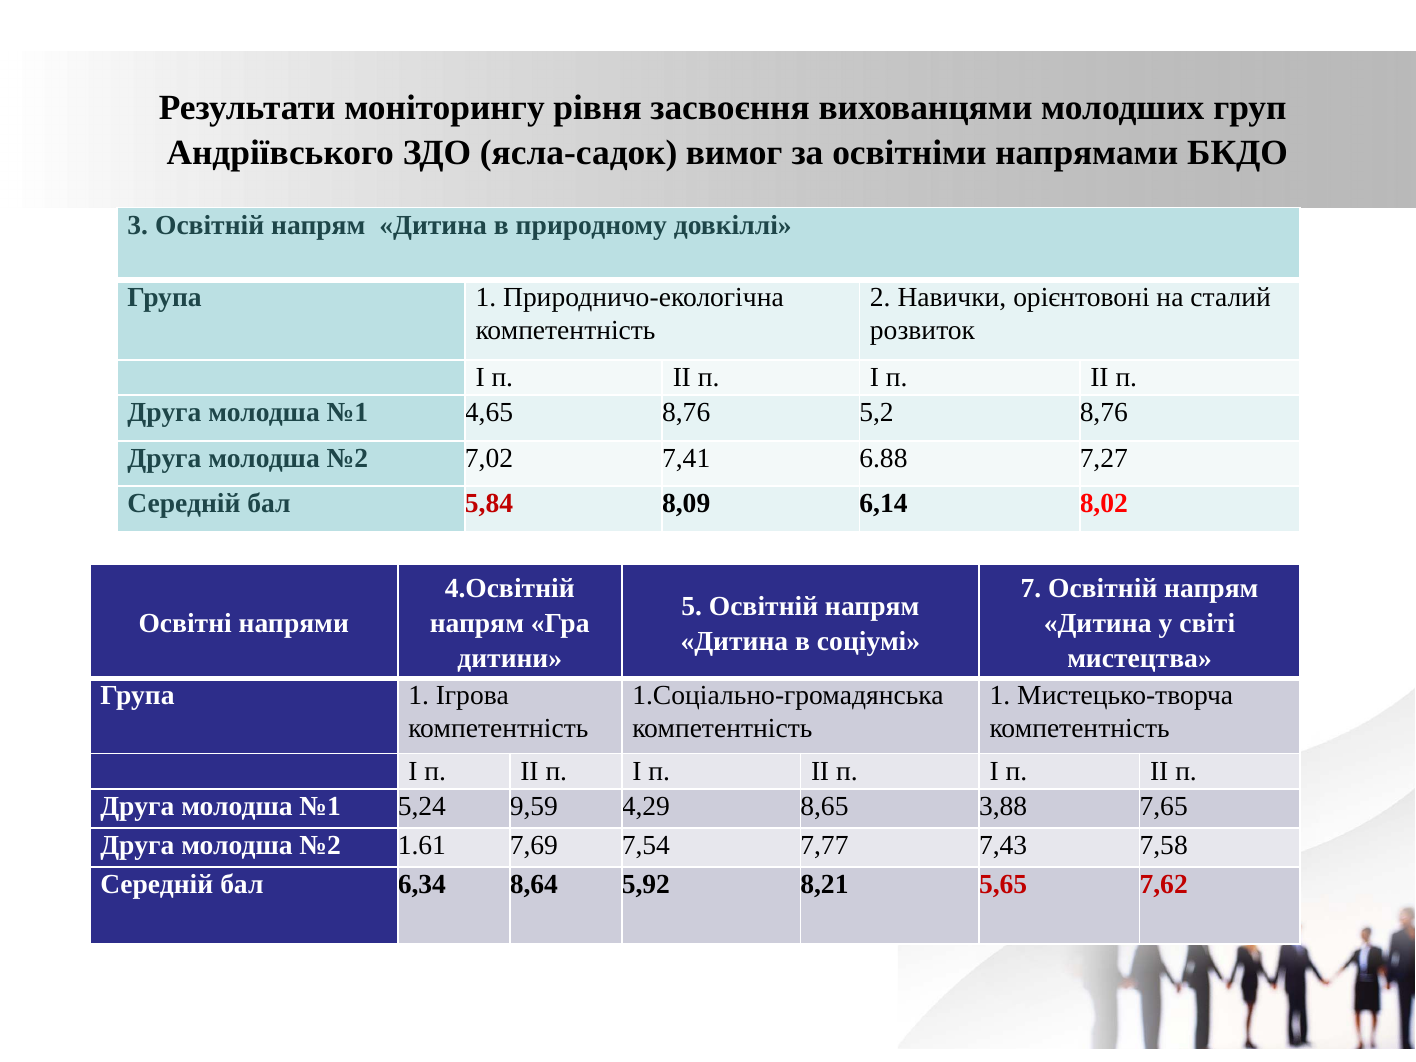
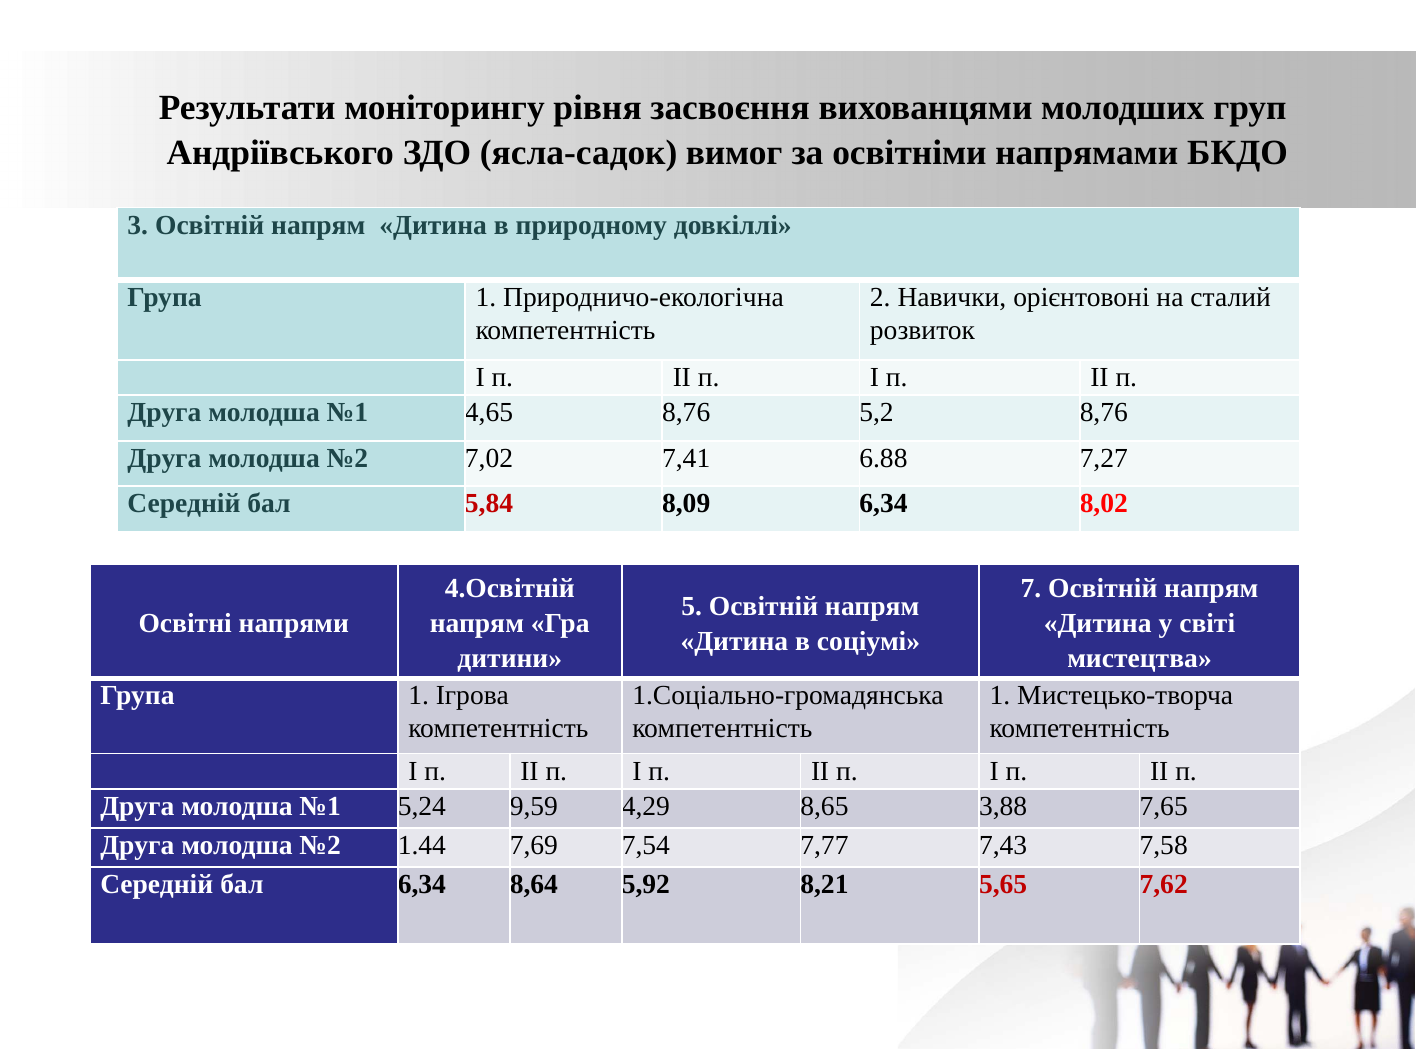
8,09 6,14: 6,14 -> 6,34
1.61: 1.61 -> 1.44
